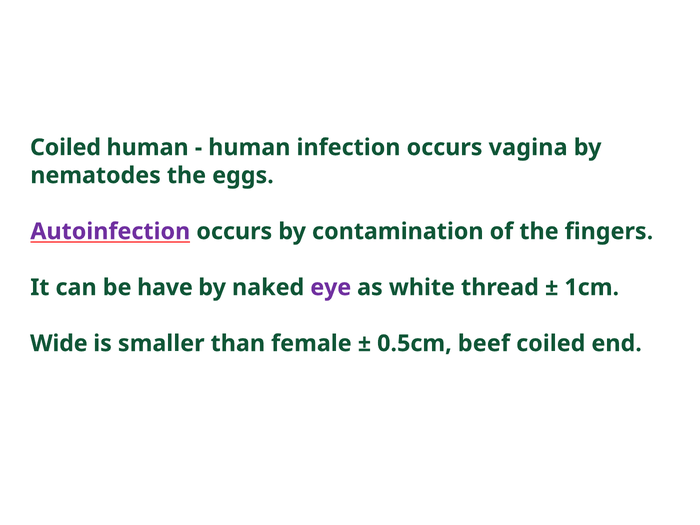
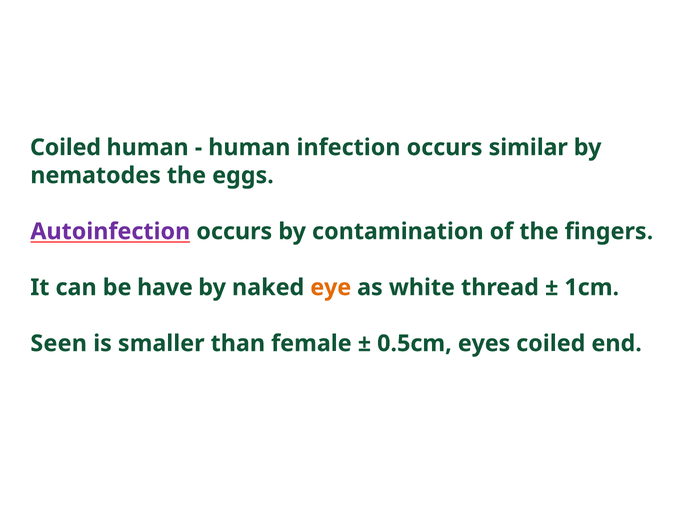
vagina: vagina -> similar
eye colour: purple -> orange
Wide: Wide -> Seen
beef: beef -> eyes
